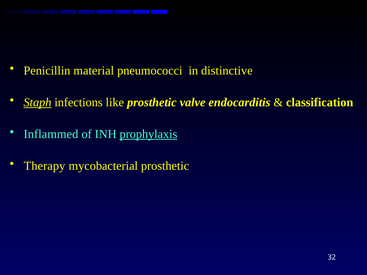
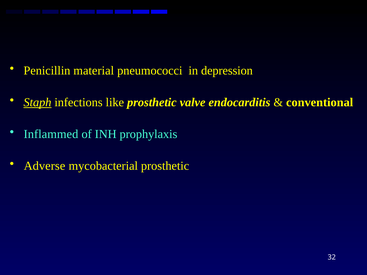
distinctive: distinctive -> depression
classification: classification -> conventional
prophylaxis underline: present -> none
Therapy: Therapy -> Adverse
